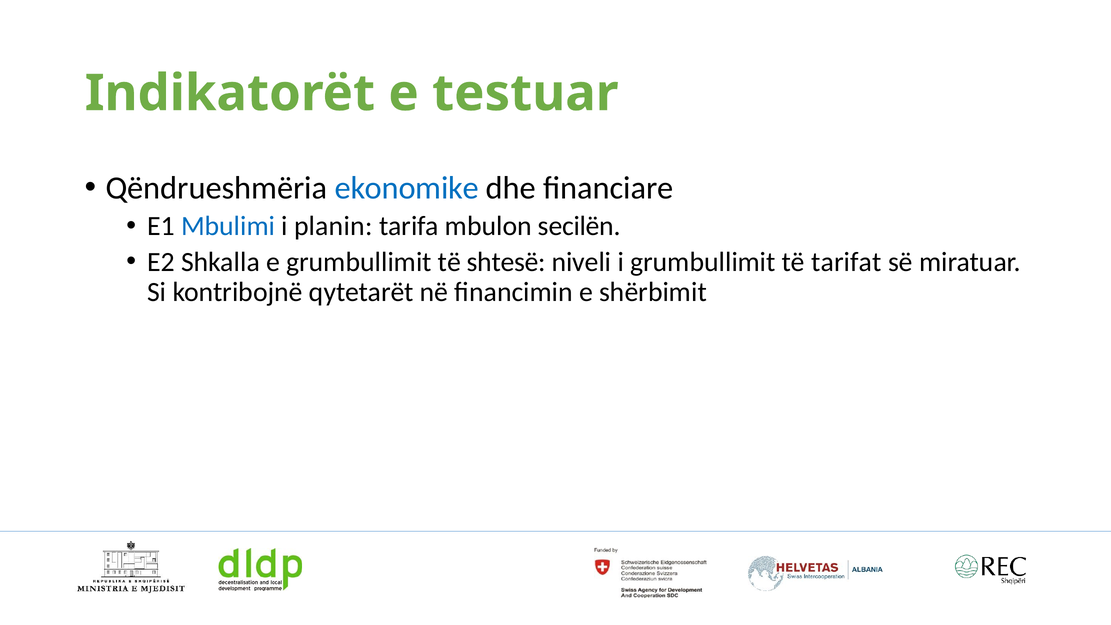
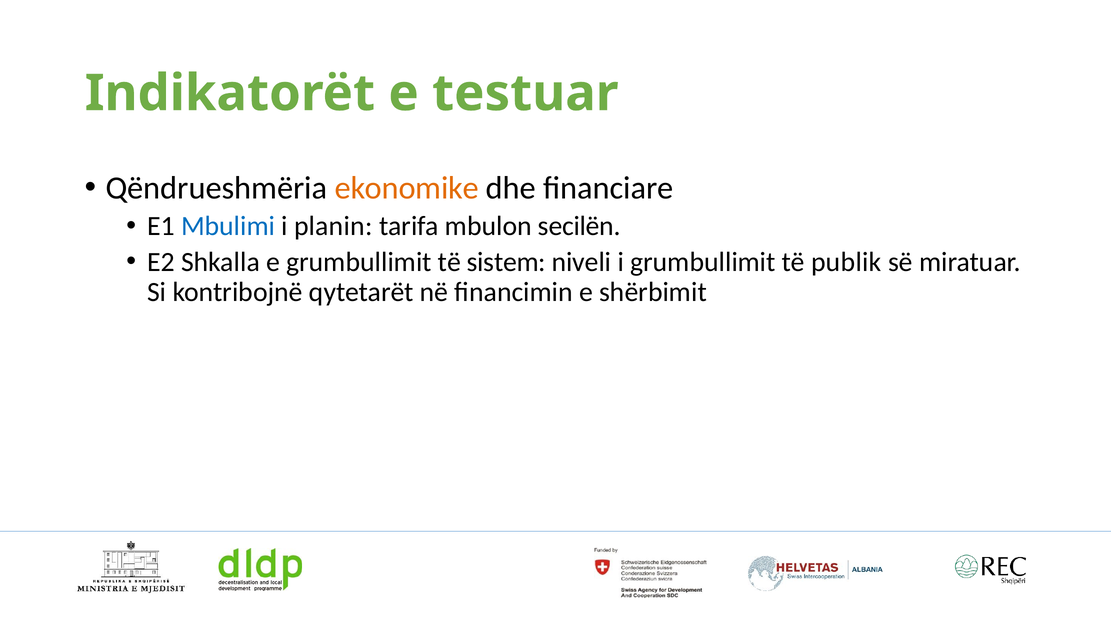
ekonomike colour: blue -> orange
shtesë: shtesë -> sistem
tarifat: tarifat -> publik
